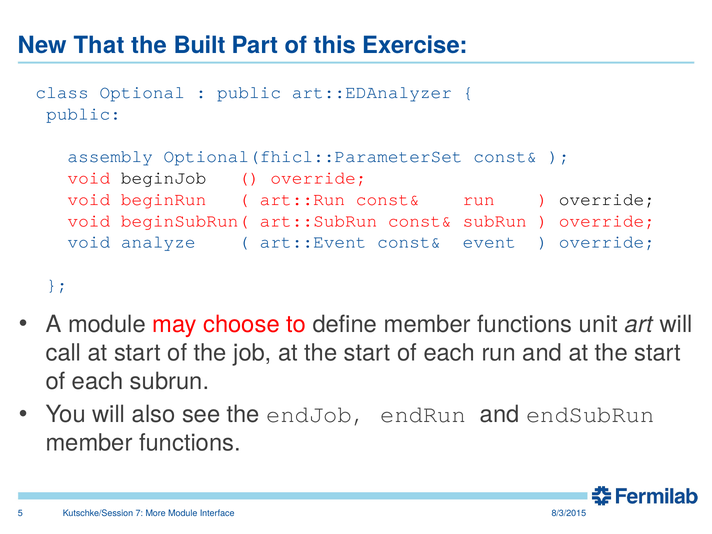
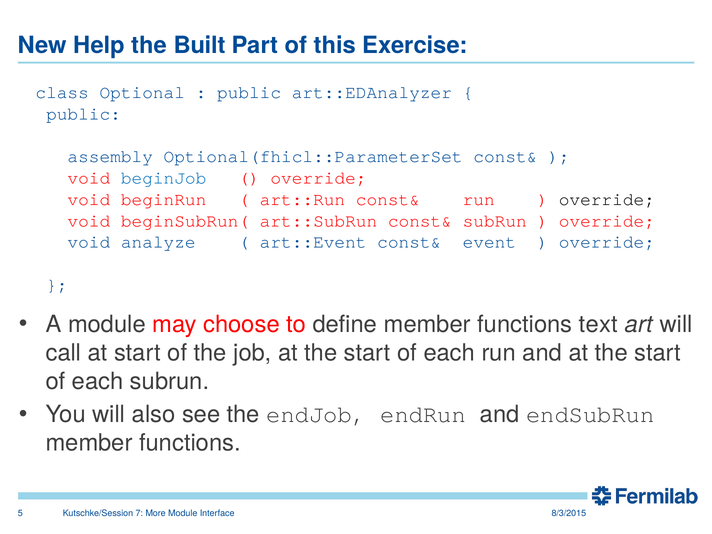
That: That -> Help
beginJob colour: black -> blue
unit: unit -> text
